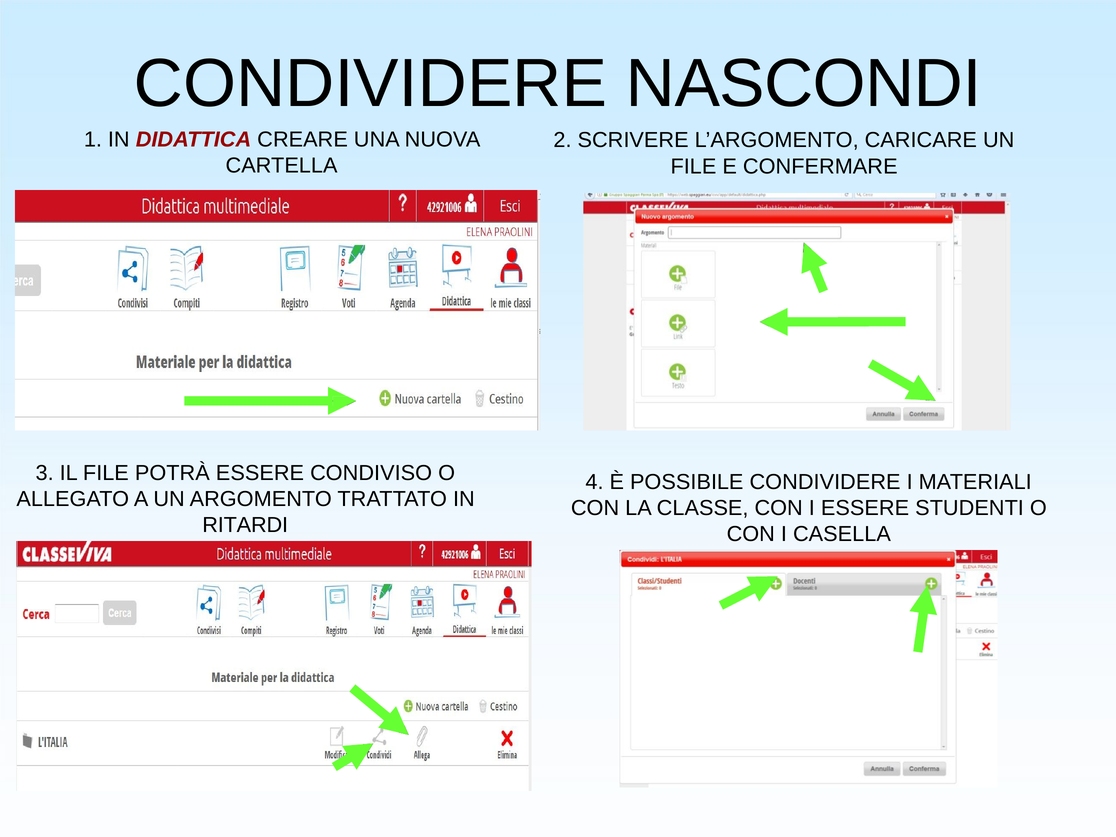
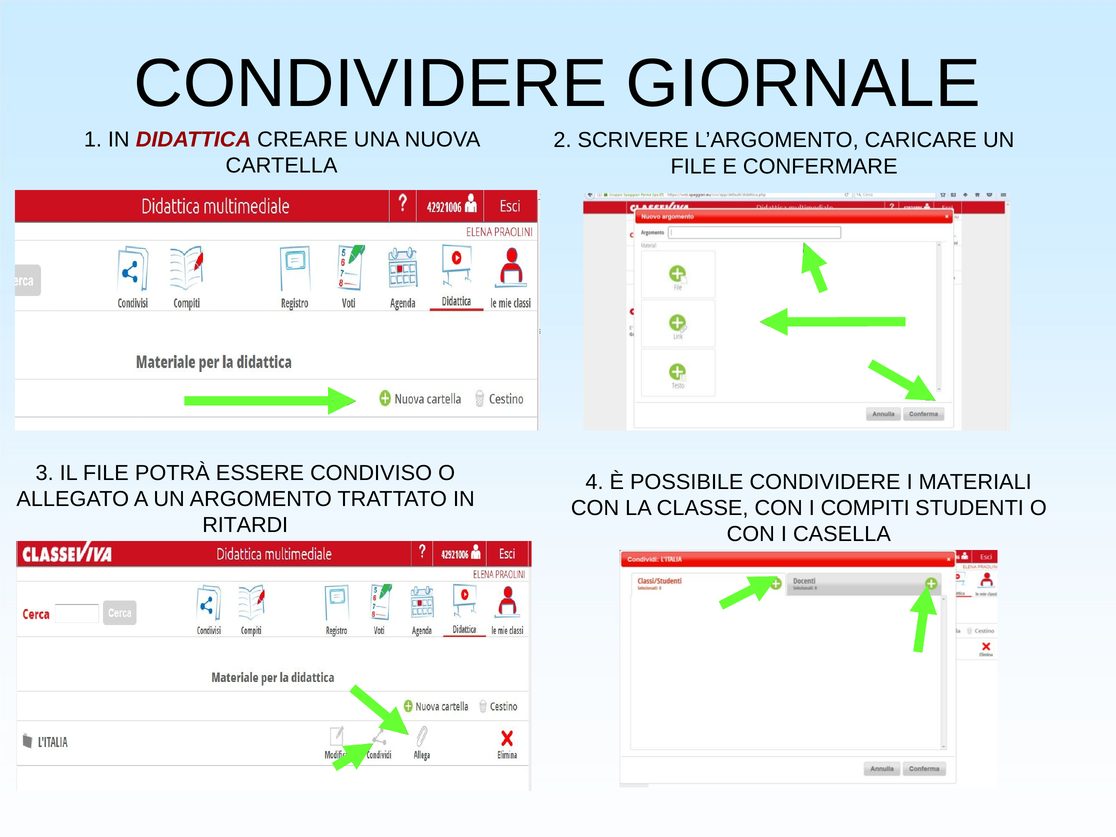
NASCONDI: NASCONDI -> GIORNALE
I ESSERE: ESSERE -> COMPITI
